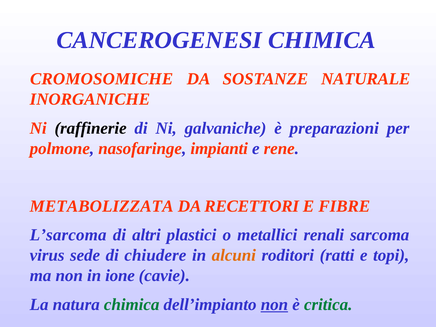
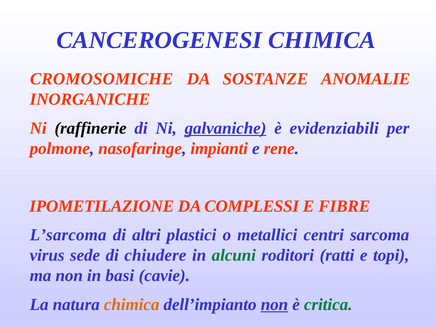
NATURALE: NATURALE -> ANOMALIE
galvaniche underline: none -> present
preparazioni: preparazioni -> evidenziabili
METABOLIZZATA: METABOLIZZATA -> IPOMETILAZIONE
RECETTORI: RECETTORI -> COMPLESSI
renali: renali -> centri
alcuni colour: orange -> green
ione: ione -> basi
chimica at (132, 305) colour: green -> orange
